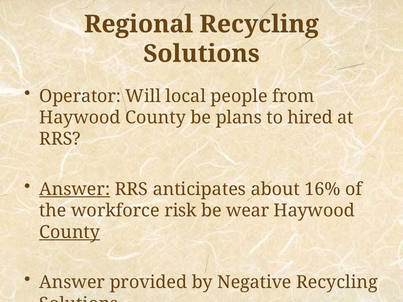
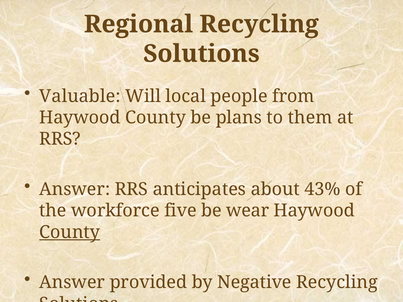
Operator: Operator -> Valuable
hired: hired -> them
Answer at (75, 189) underline: present -> none
16%: 16% -> 43%
risk: risk -> five
